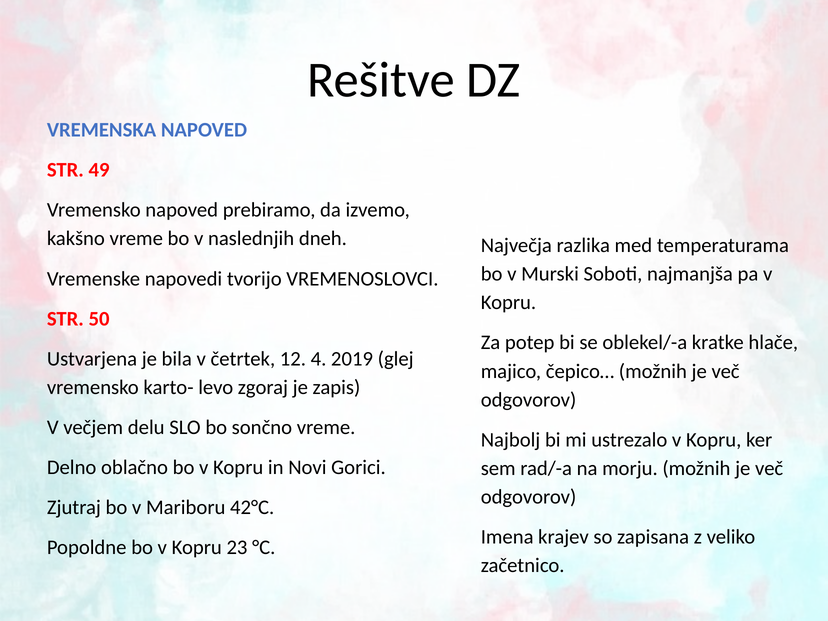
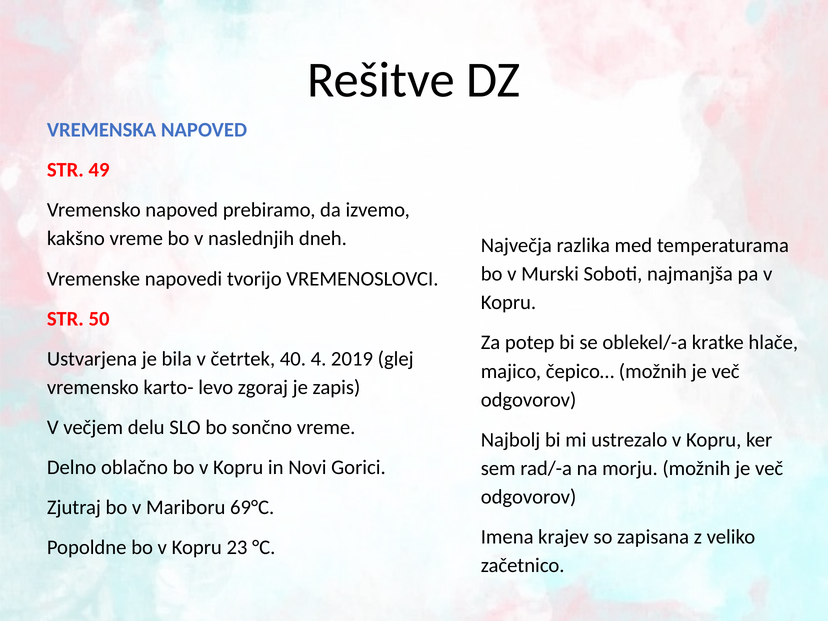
12: 12 -> 40
42°C: 42°C -> 69°C
